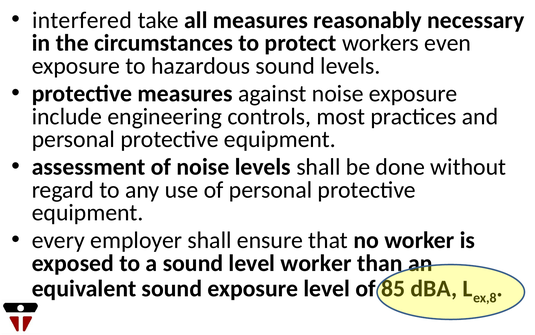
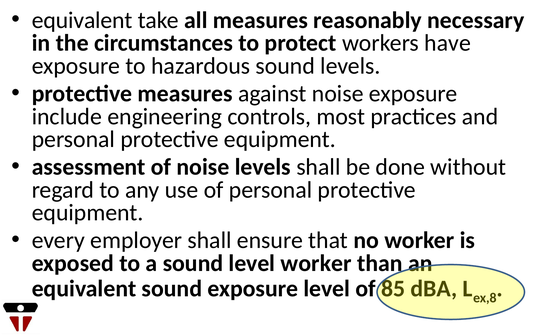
interfered at (82, 20): interfered -> equivalent
even: even -> have
